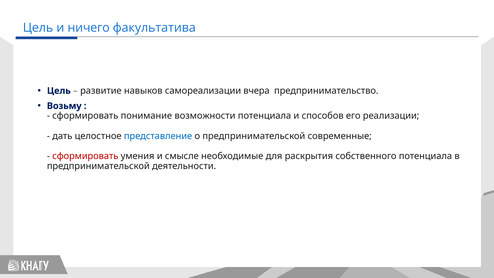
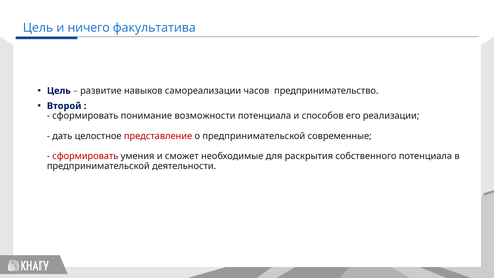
вчера: вчера -> часов
Возьму: Возьму -> Второй
представление colour: blue -> red
смысле: смысле -> сможет
